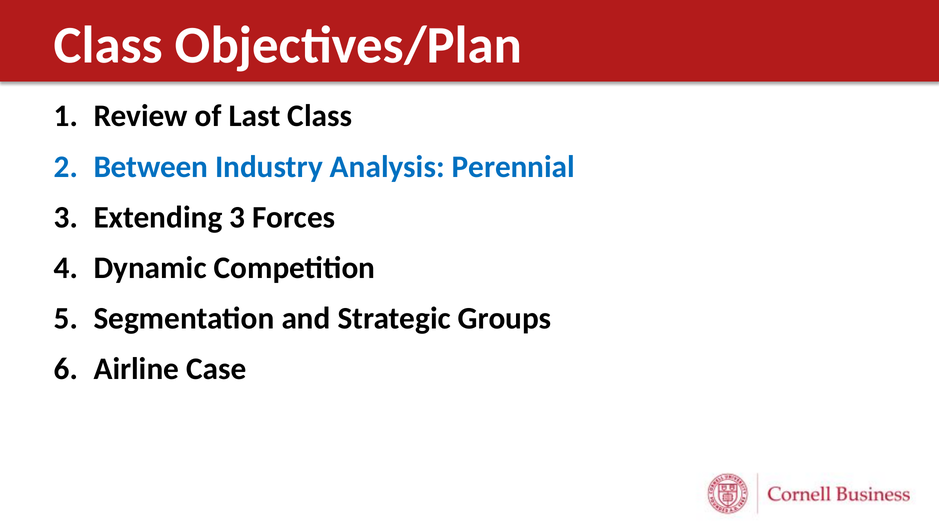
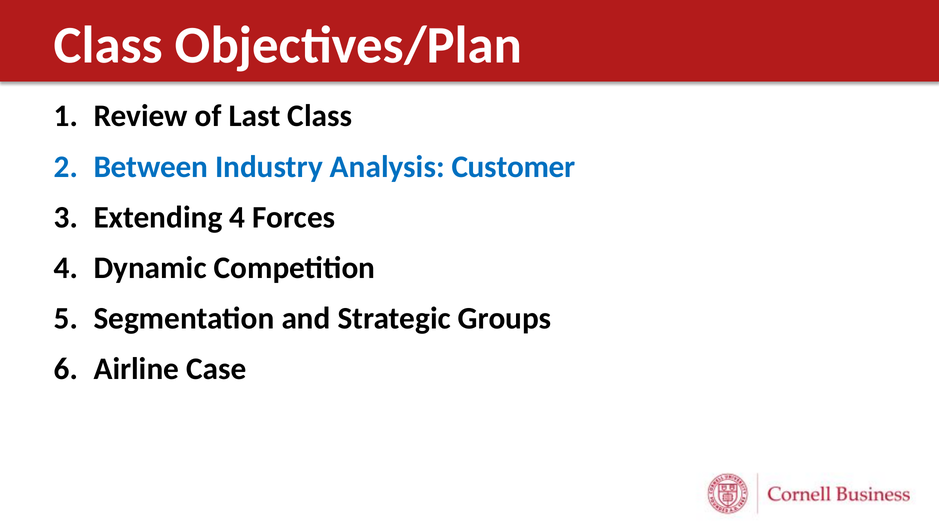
Perennial: Perennial -> Customer
Extending 3: 3 -> 4
